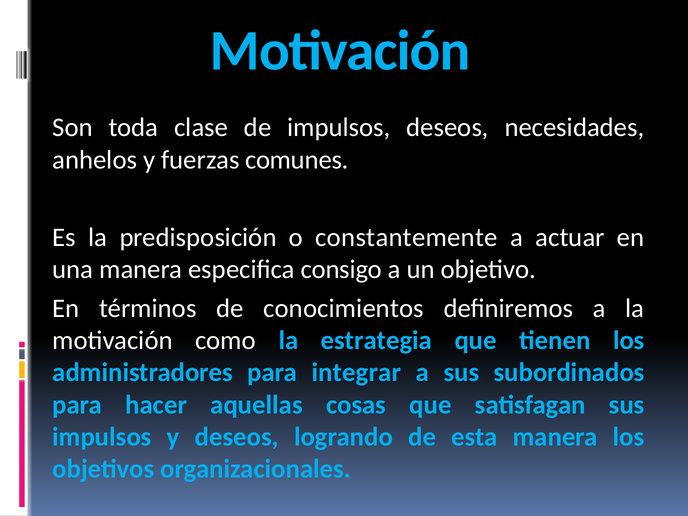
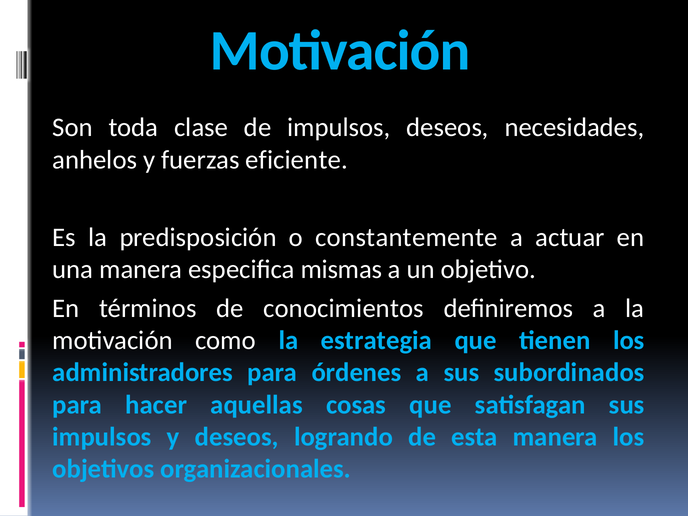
comunes: comunes -> eficiente
consigo: consigo -> mismas
integrar: integrar -> órdenes
